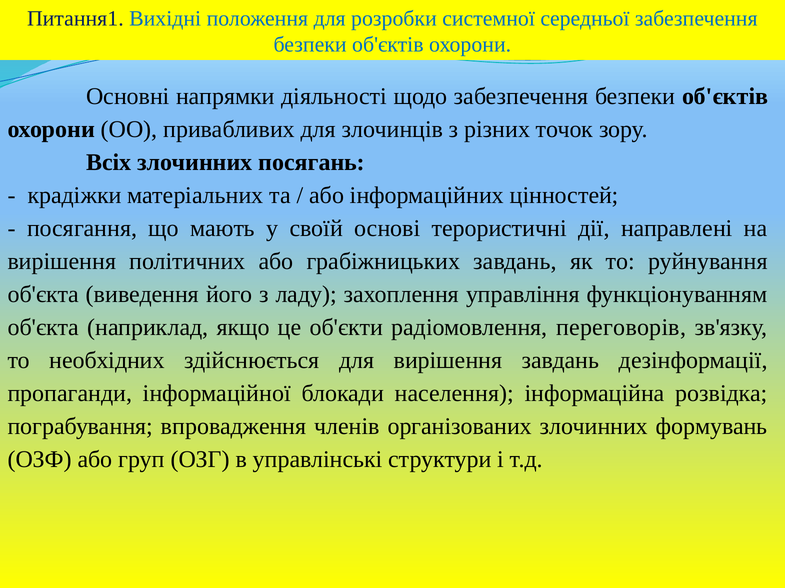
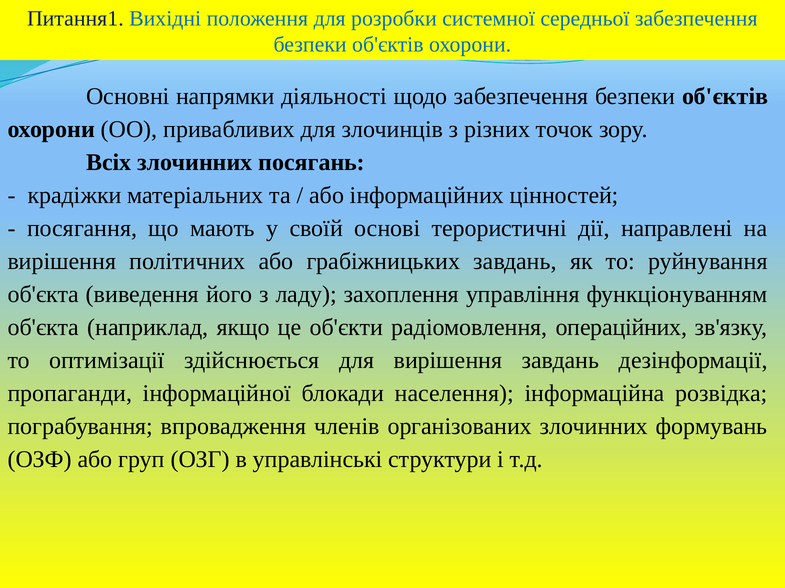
переговорів: переговорів -> операційних
необхідних: необхідних -> оптимізації
